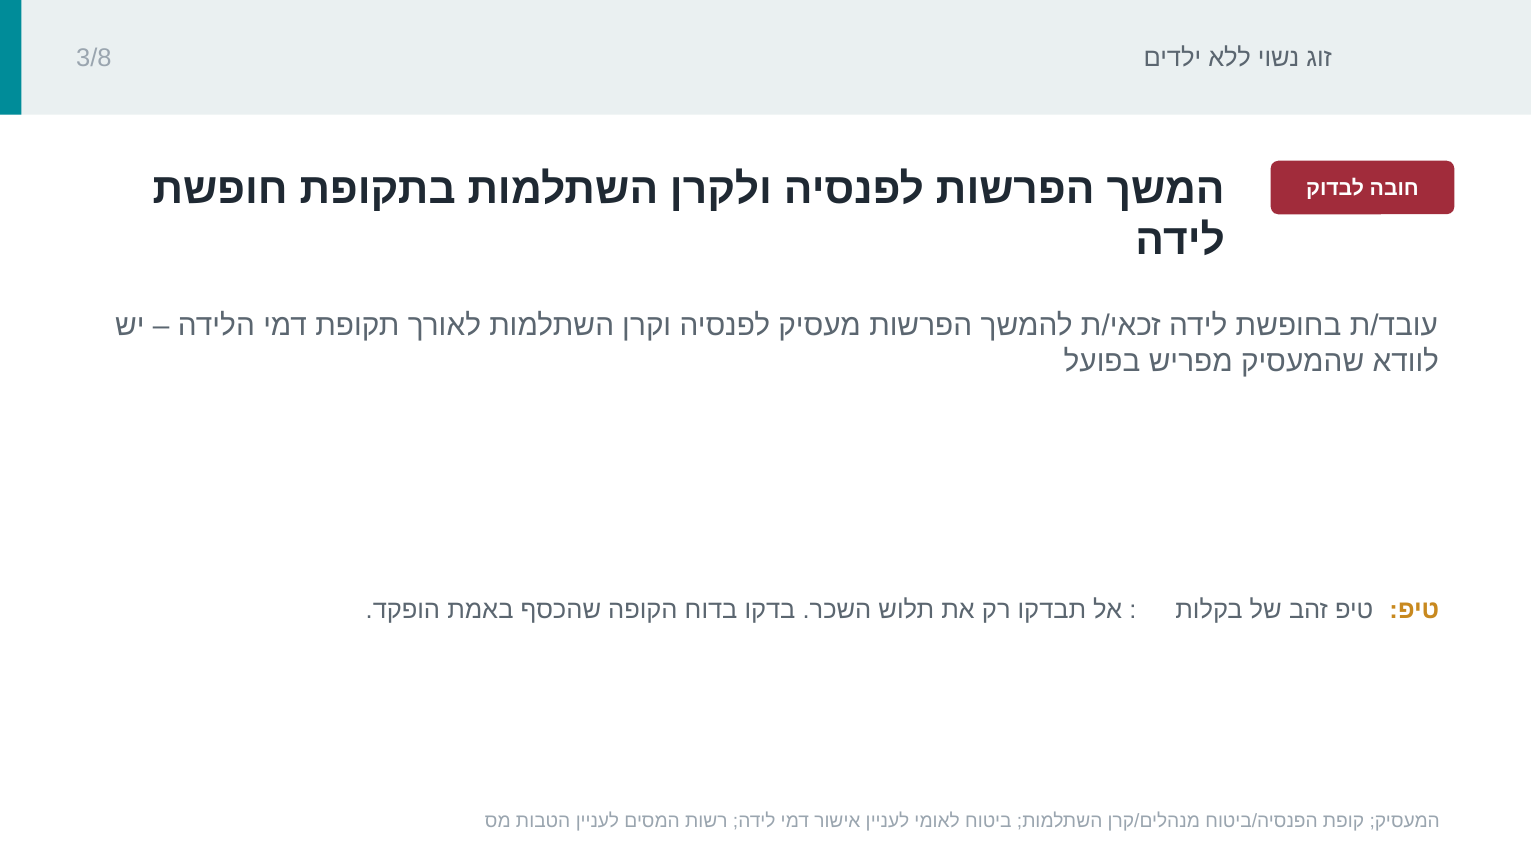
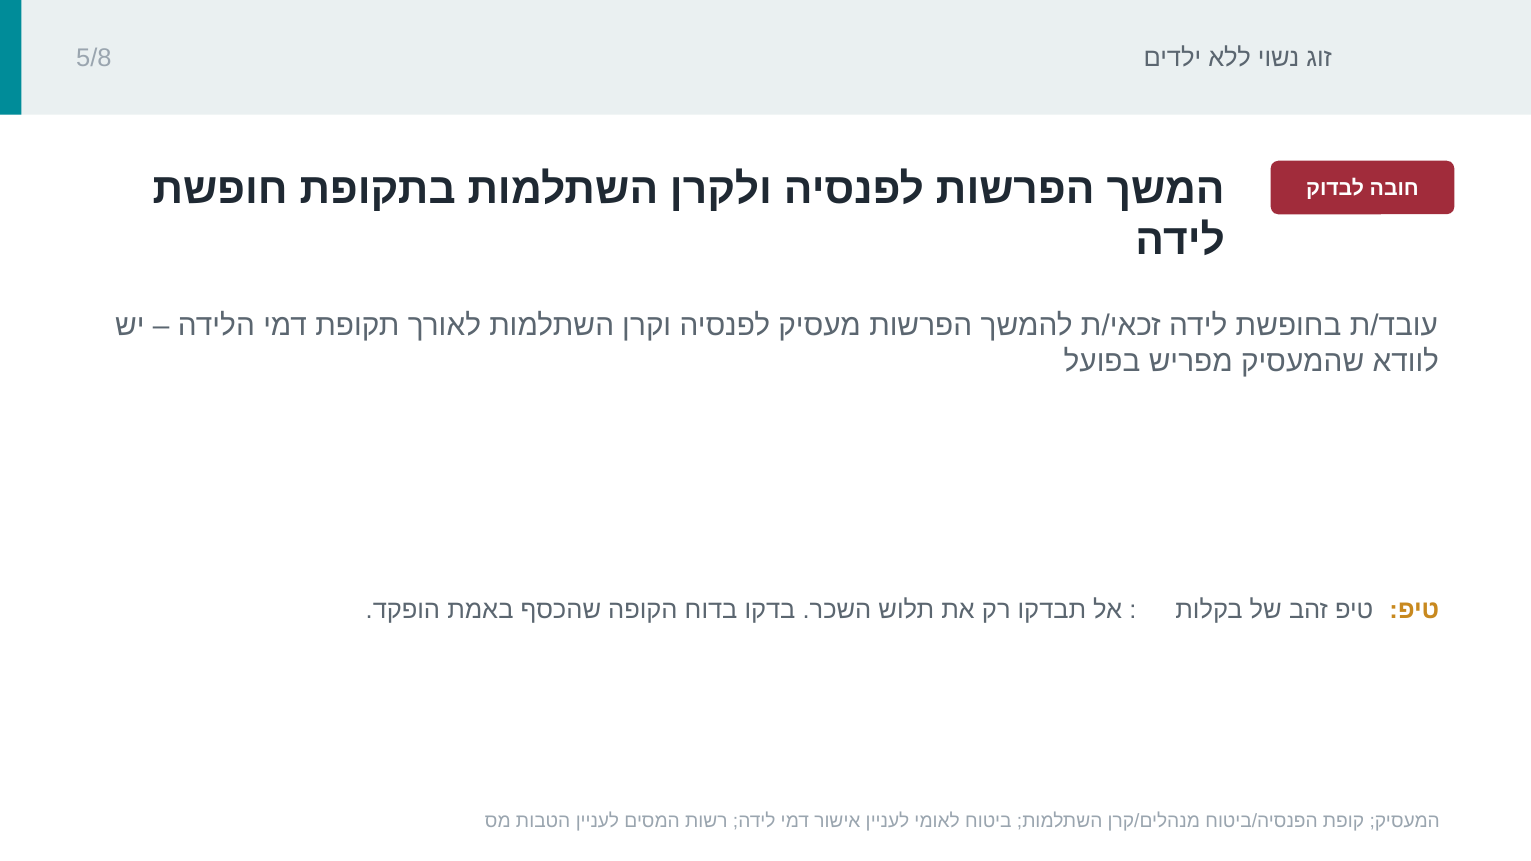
3/8: 3/8 -> 5/8
